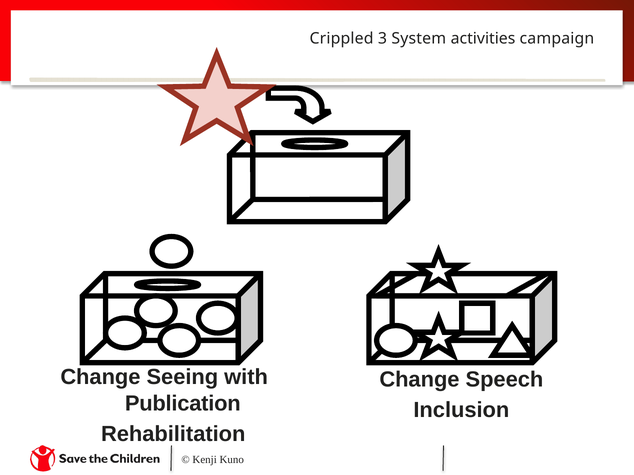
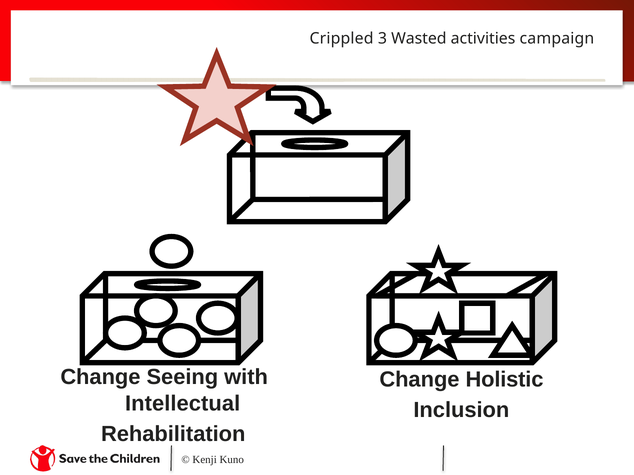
System: System -> Wasted
Speech: Speech -> Holistic
Publication: Publication -> Intellectual
